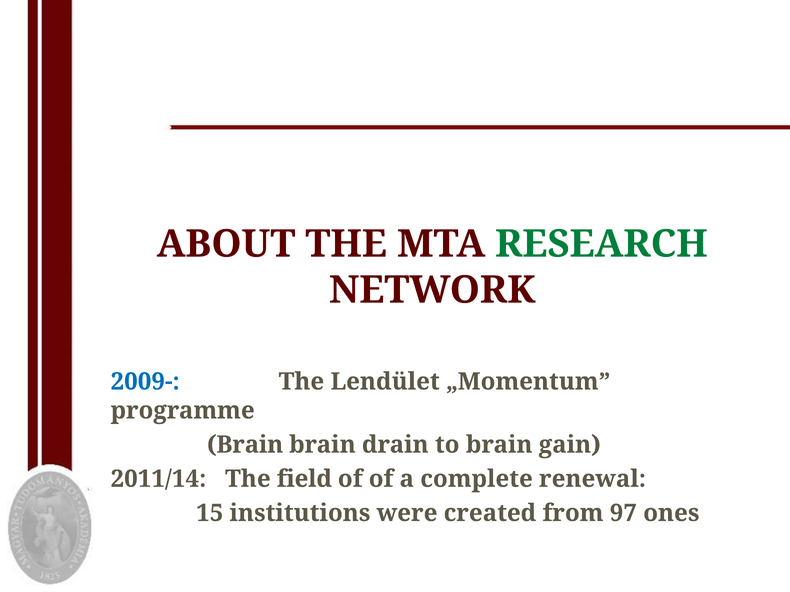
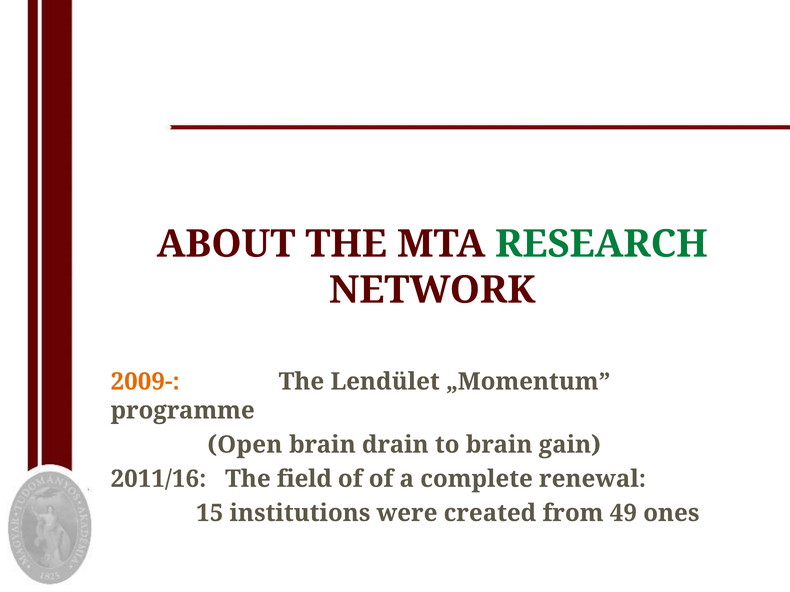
2009- colour: blue -> orange
Brain at (245, 445): Brain -> Open
2011/14: 2011/14 -> 2011/16
97: 97 -> 49
